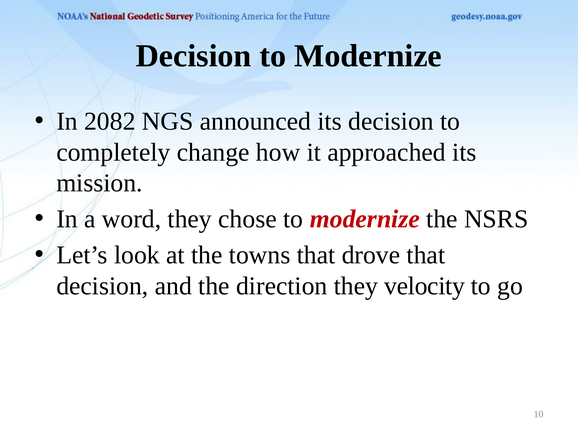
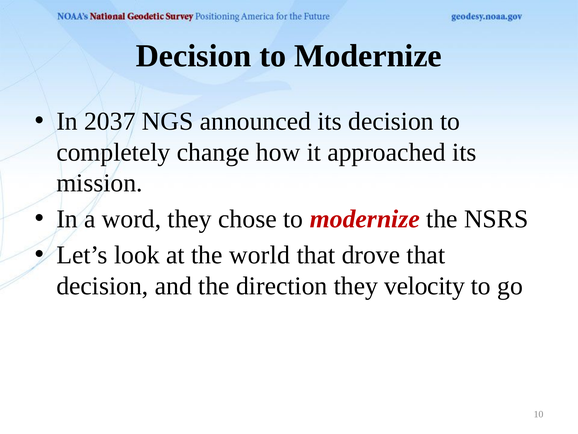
2082: 2082 -> 2037
towns: towns -> world
